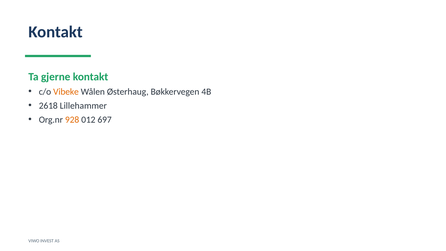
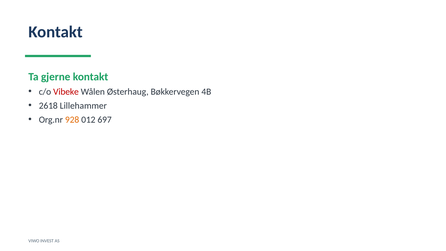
Vibeke colour: orange -> red
